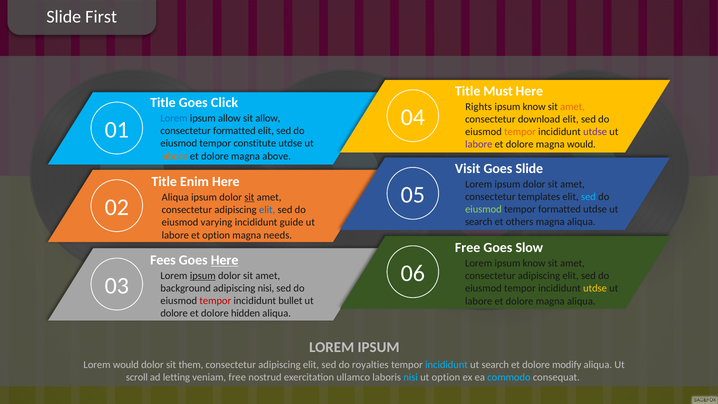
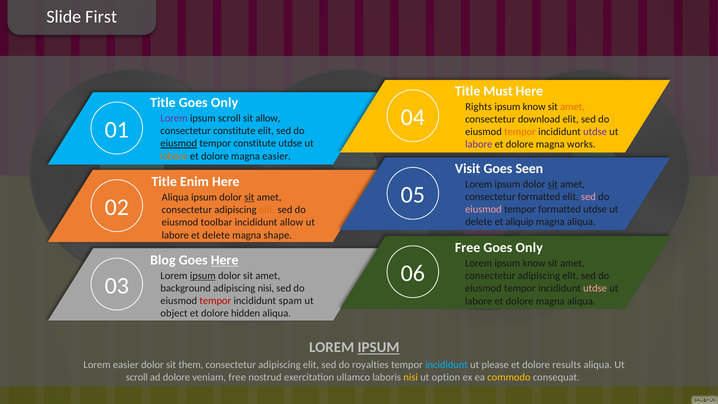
Title Goes Click: Click -> Only
Lorem at (174, 118) colour: blue -> purple
ipsum allow: allow -> scroll
consectetur formatted: formatted -> constitute
eiusmod at (179, 143) underline: none -> present
magna would: would -> works
magna above: above -> easier
Goes Slide: Slide -> Seen
sit at (553, 184) underline: none -> present
consectetur templates: templates -> formatted
sed at (588, 197) colour: light blue -> pink
eiusmod at (483, 209) colour: light green -> pink
elit at (267, 210) colour: blue -> orange
search at (479, 222): search -> delete
others: others -> aliquip
varying: varying -> toolbar
incididunt guide: guide -> allow
et option: option -> delete
needs: needs -> shape
Slow at (529, 248): Slow -> Only
Fees: Fees -> Blog
utdse at (595, 288) colour: yellow -> pink
bullet: bullet -> spam
dolore at (174, 313): dolore -> object
IPSUM at (379, 347) underline: none -> present
Lorem would: would -> easier
search at (495, 364): search -> please
modify: modify -> results
ad letting: letting -> dolore
nisi at (411, 377) colour: light blue -> yellow
commodo colour: light blue -> yellow
